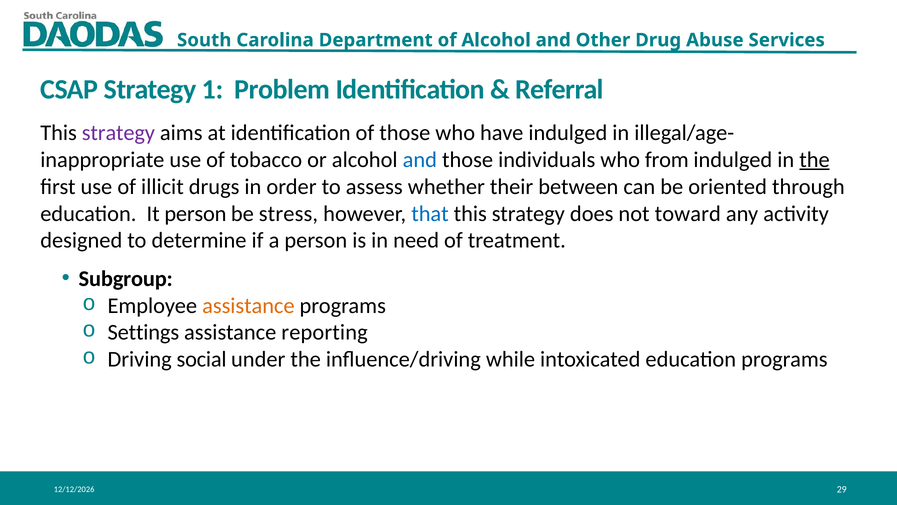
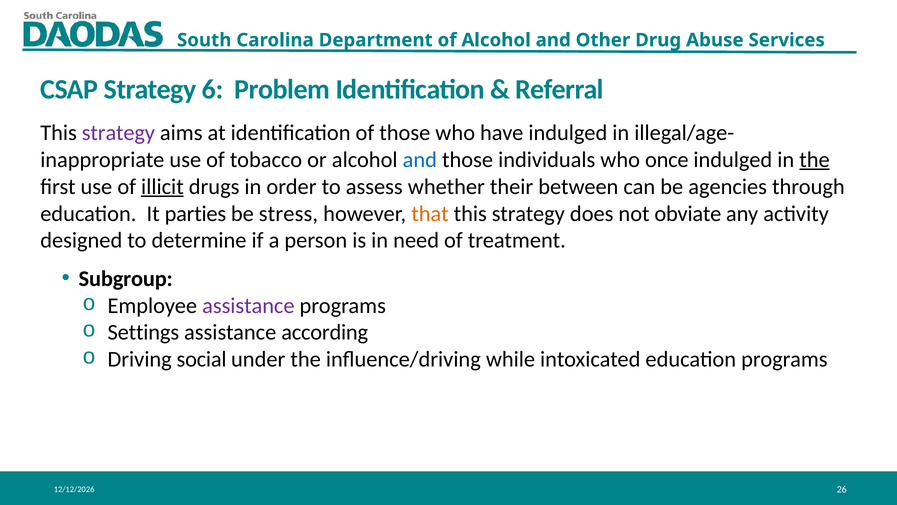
1: 1 -> 6
from: from -> once
illicit underline: none -> present
oriented: oriented -> agencies
It person: person -> parties
that colour: blue -> orange
toward: toward -> obviate
assistance at (248, 305) colour: orange -> purple
reporting: reporting -> according
29: 29 -> 26
